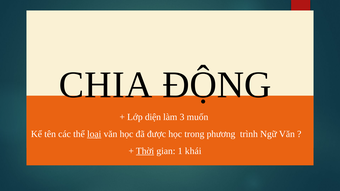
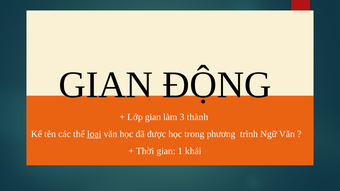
CHIA at (106, 85): CHIA -> GIAN
Lớp diện: diện -> gian
muốn: muốn -> thành
Thời underline: present -> none
